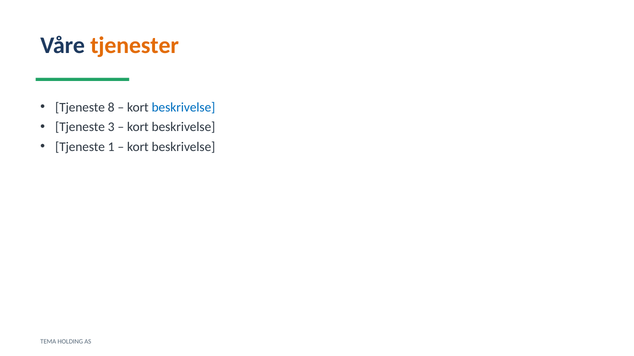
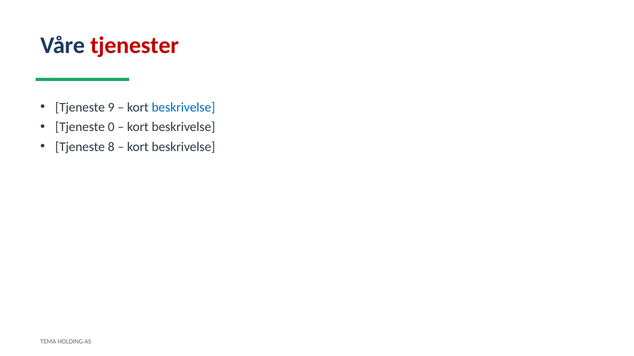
tjenester colour: orange -> red
8: 8 -> 9
3: 3 -> 0
1: 1 -> 8
